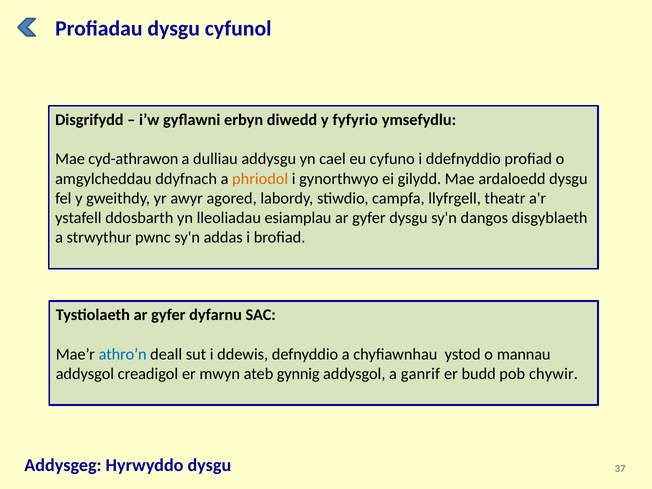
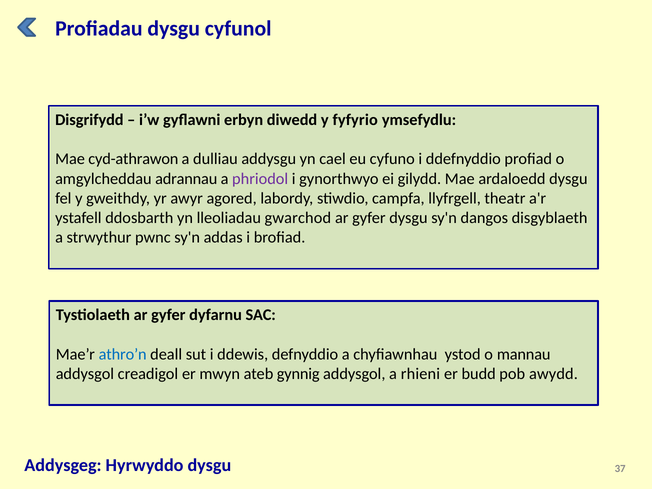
ddyfnach: ddyfnach -> adrannau
phriodol colour: orange -> purple
esiamplau: esiamplau -> gwarchod
ganrif: ganrif -> rhieni
chywir: chywir -> awydd
